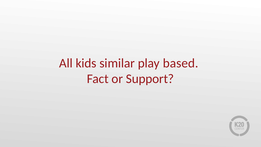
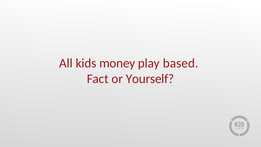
similar: similar -> money
Support: Support -> Yourself
